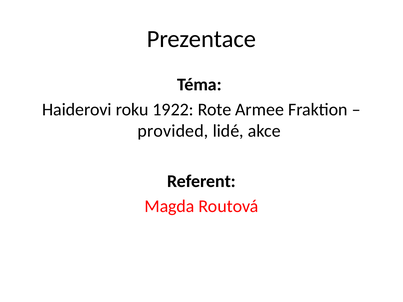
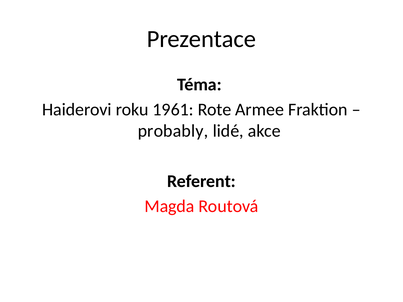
1922: 1922 -> 1961
provided: provided -> probably
